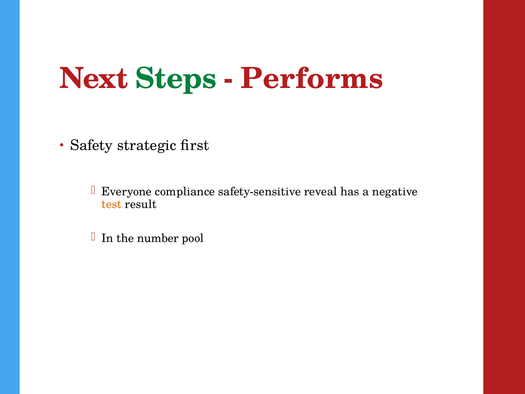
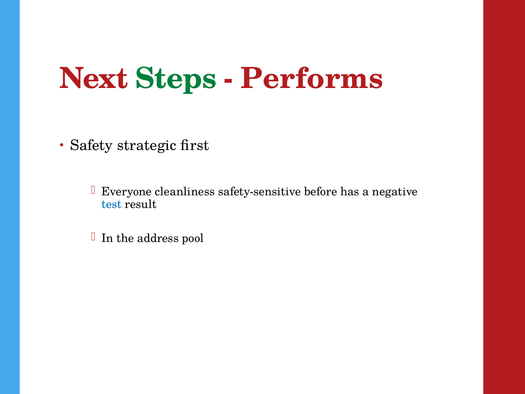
compliance: compliance -> cleanliness
reveal: reveal -> before
test colour: orange -> blue
number: number -> address
